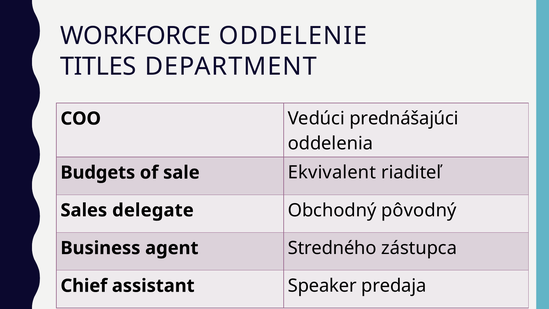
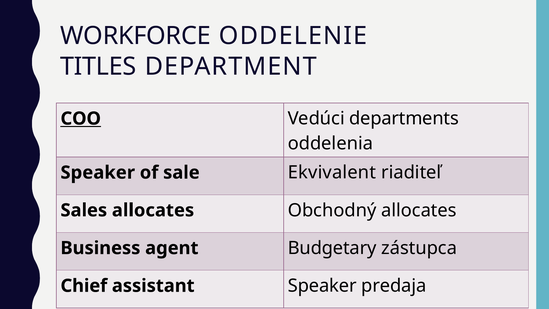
COO underline: none -> present
prednášajúci: prednášajúci -> departments
Budgets at (98, 172): Budgets -> Speaker
Sales delegate: delegate -> allocates
Obchodný pôvodný: pôvodný -> allocates
Stredného: Stredného -> Budgetary
